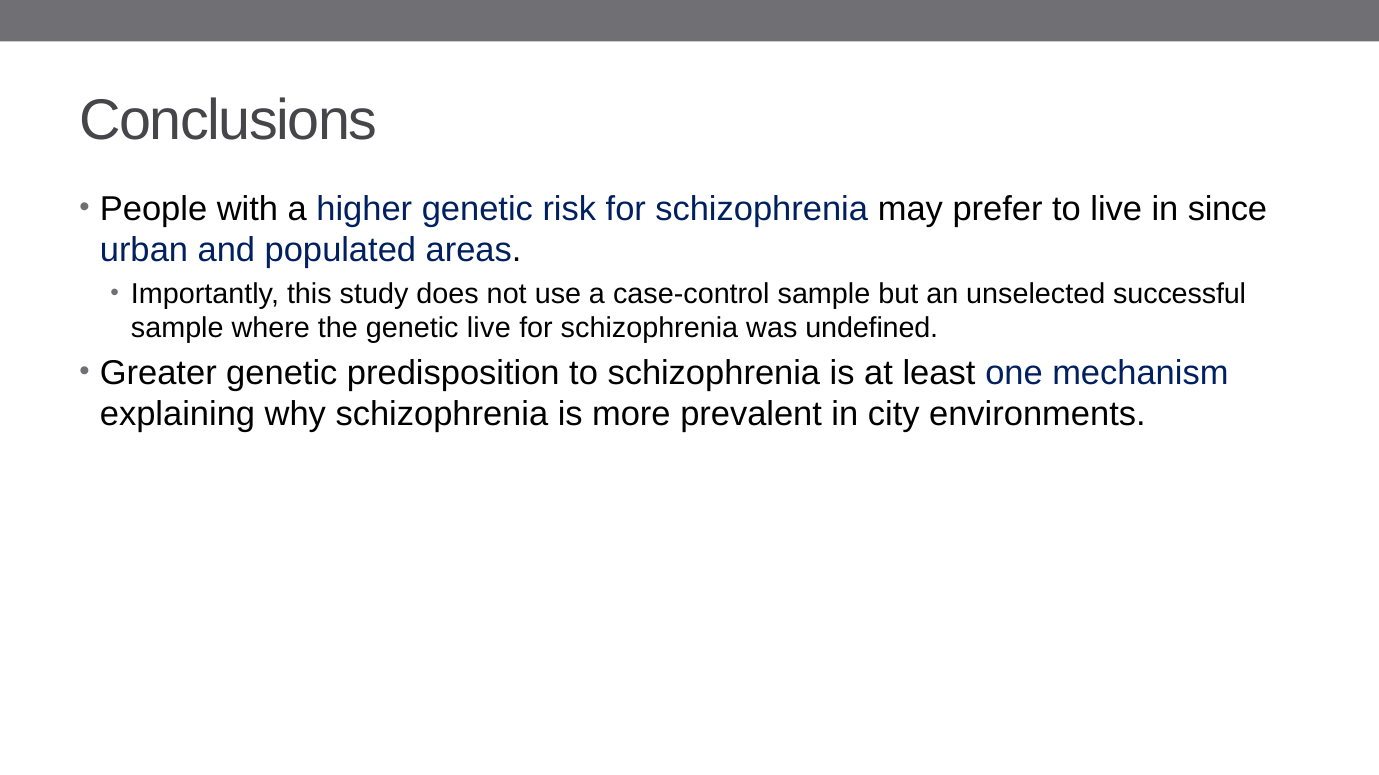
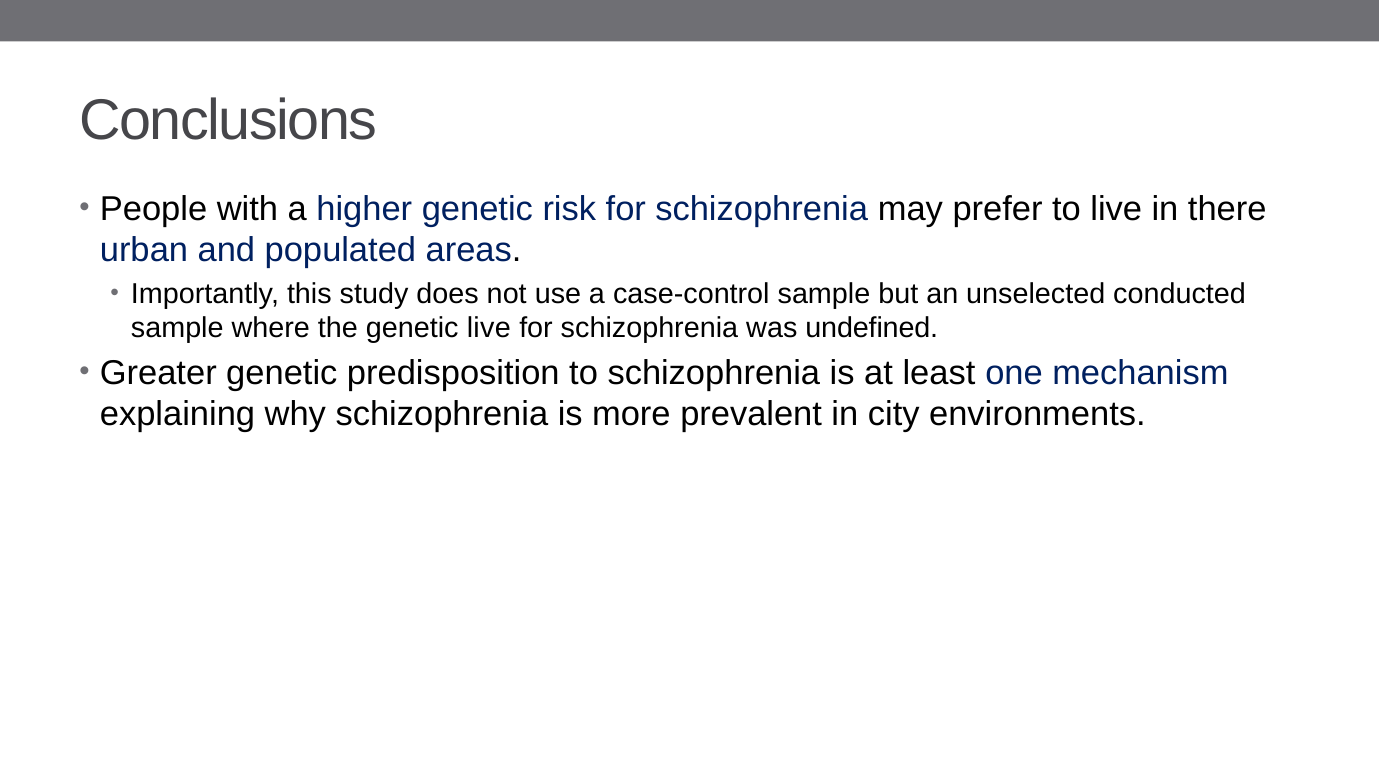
since: since -> there
successful: successful -> conducted
